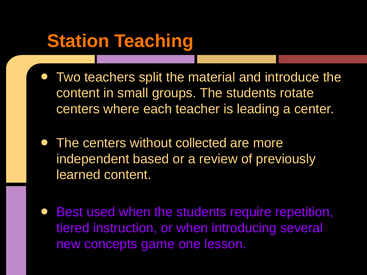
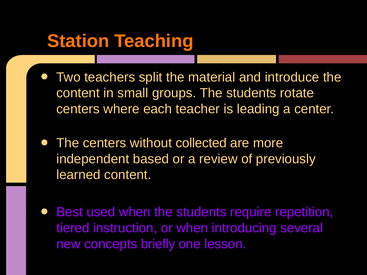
game: game -> briefly
